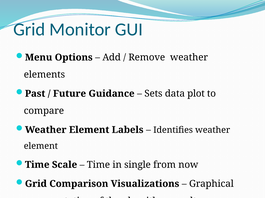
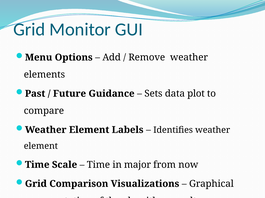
single: single -> major
